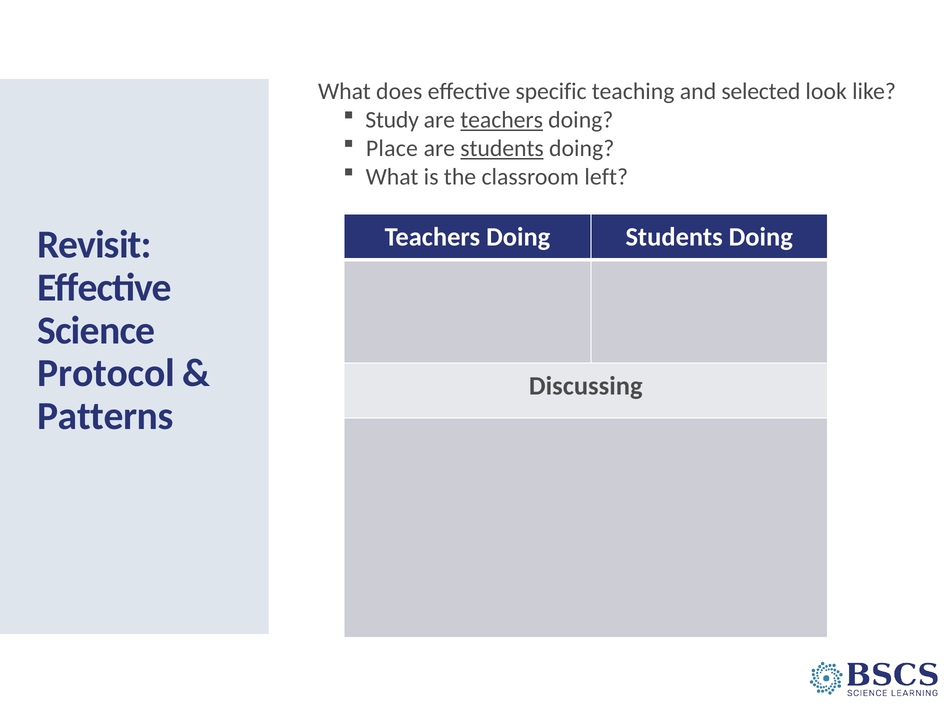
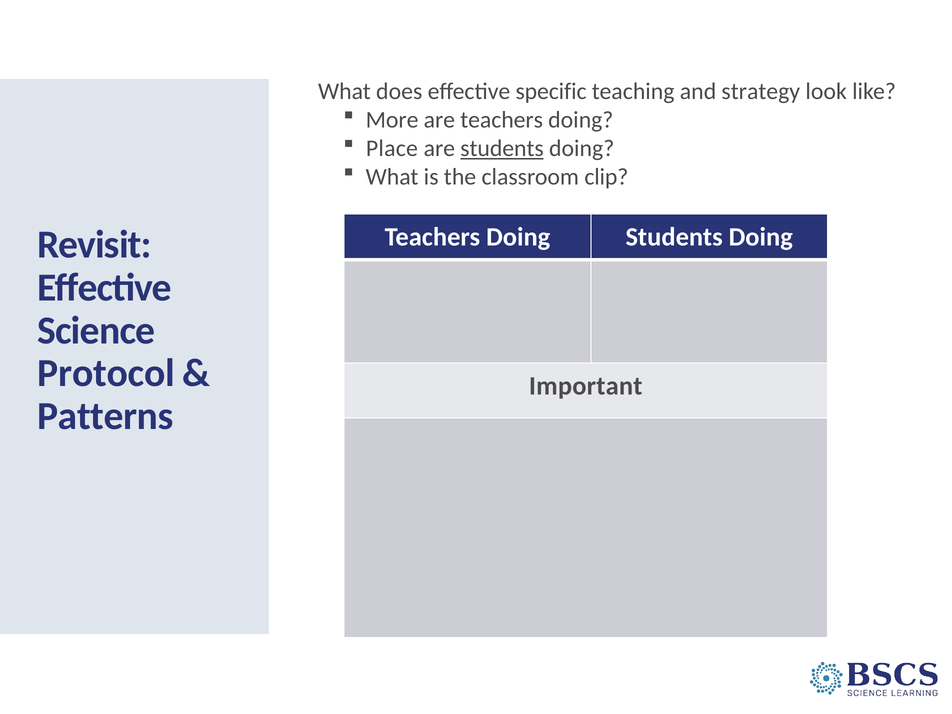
selected: selected -> strategy
Study: Study -> More
teachers at (502, 120) underline: present -> none
left: left -> clip
Discussing: Discussing -> Important
